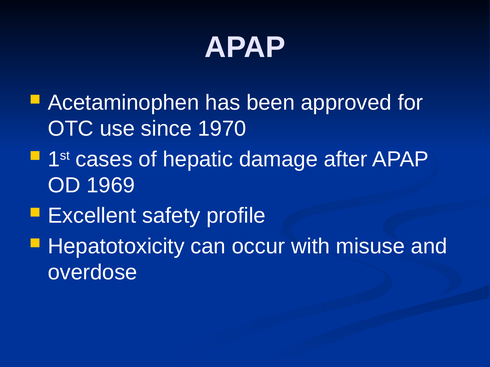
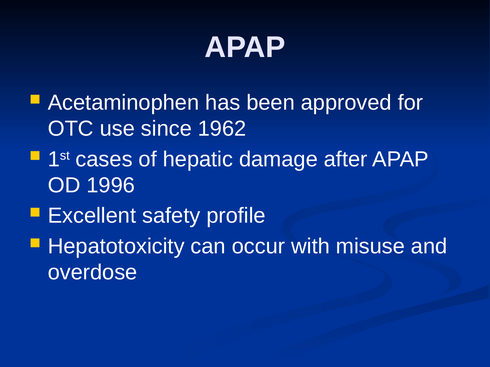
1970: 1970 -> 1962
1969: 1969 -> 1996
